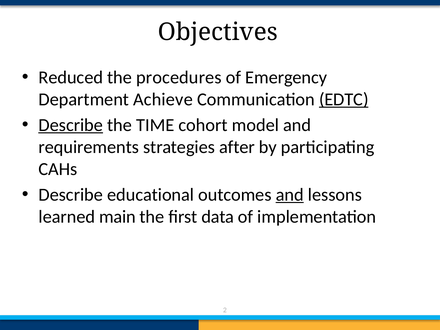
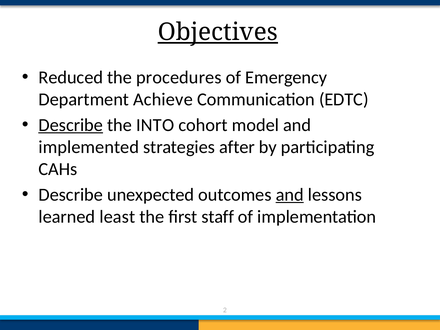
Objectives underline: none -> present
EDTC underline: present -> none
TIME: TIME -> INTO
requirements: requirements -> implemented
educational: educational -> unexpected
main: main -> least
data: data -> staff
